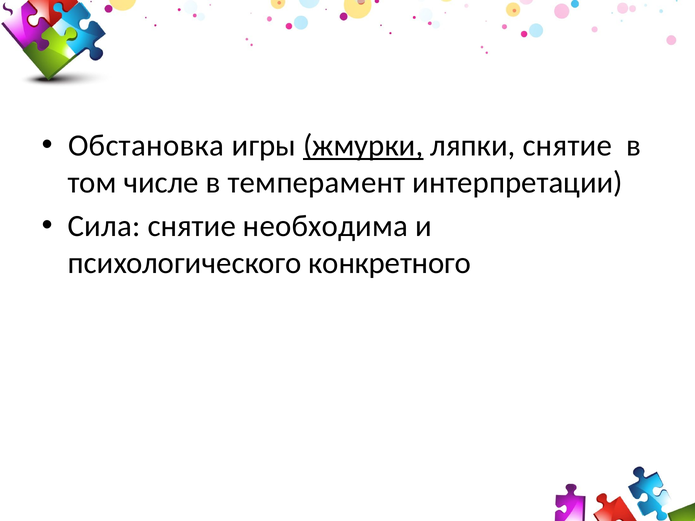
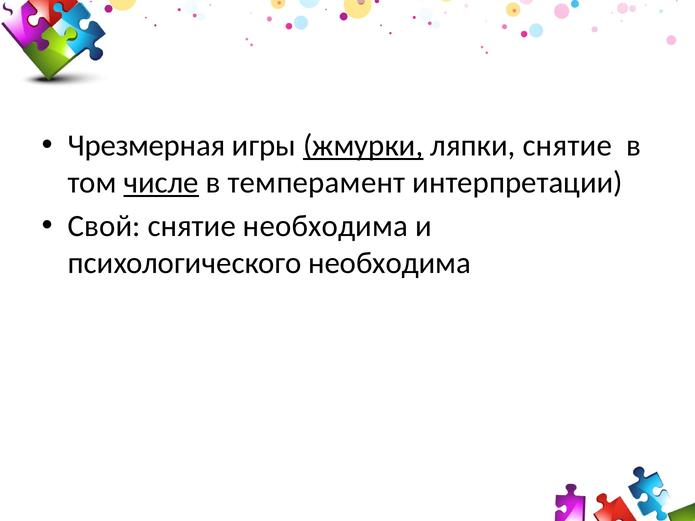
Обстановка: Обстановка -> Чрезмерная
числе underline: none -> present
Сила: Сила -> Свой
психологического конкретного: конкретного -> необходима
